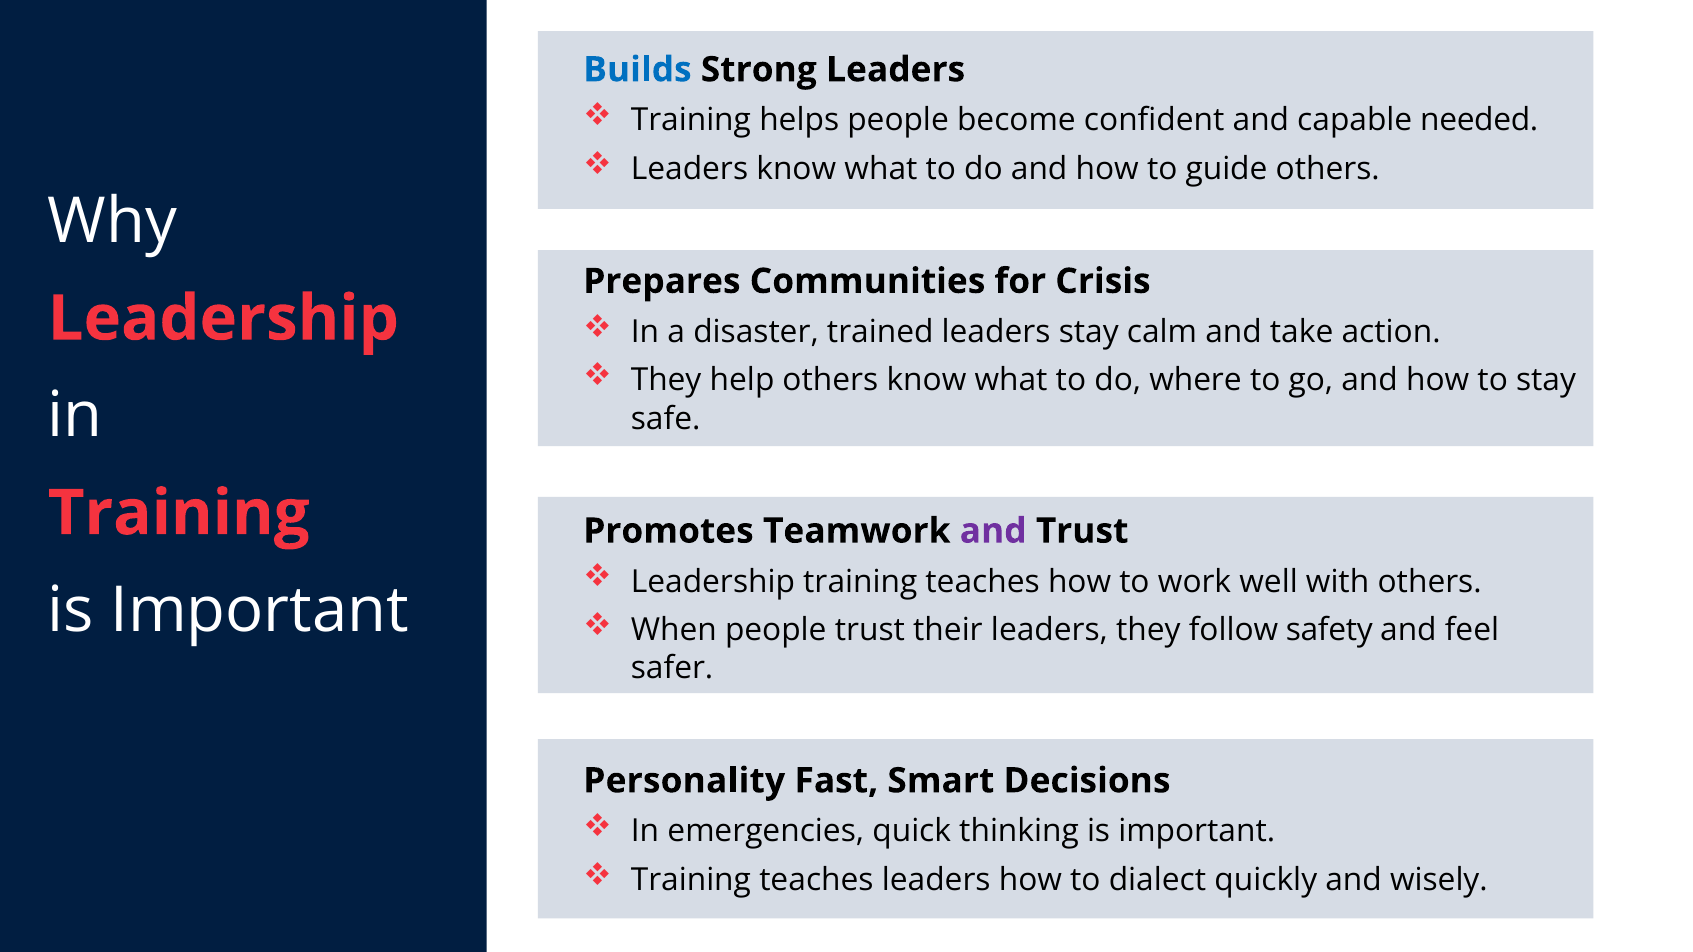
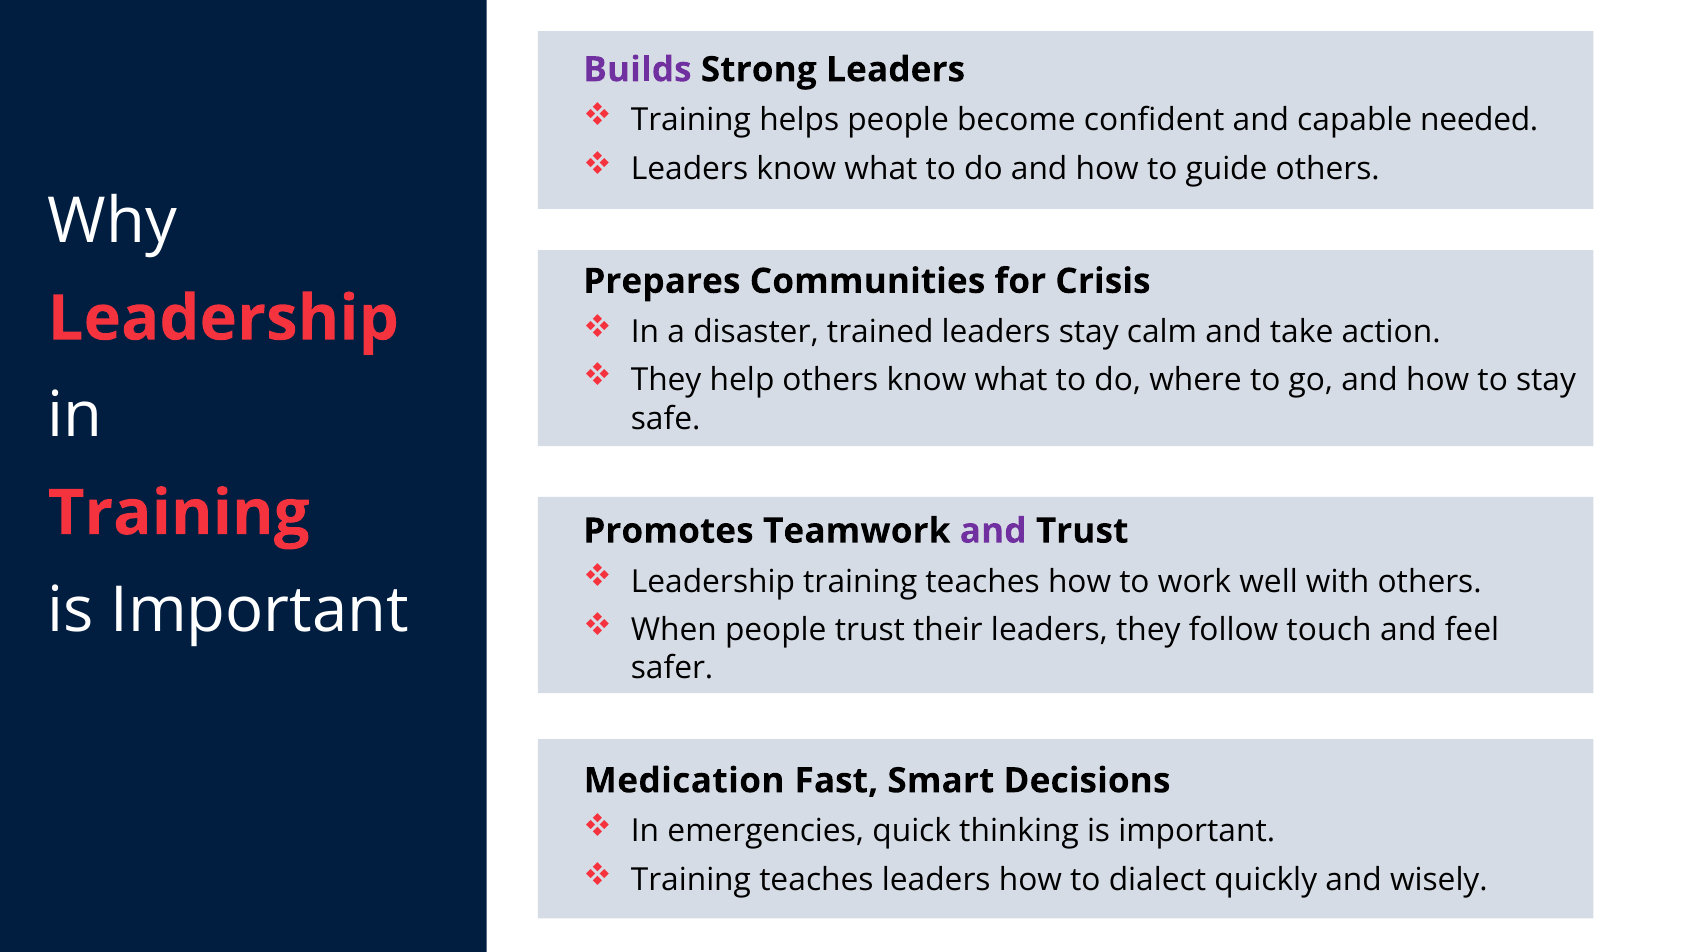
Builds colour: blue -> purple
safety: safety -> touch
Personality: Personality -> Medication
